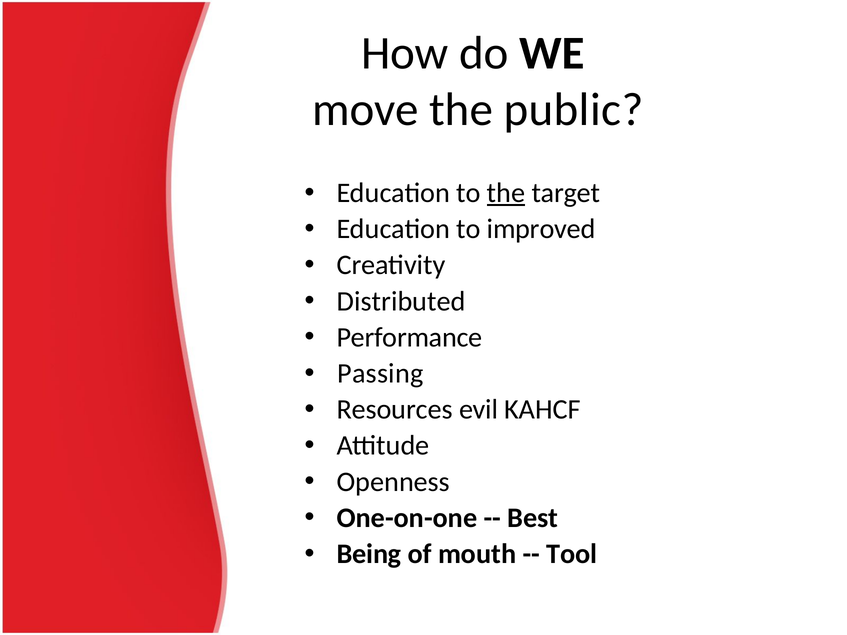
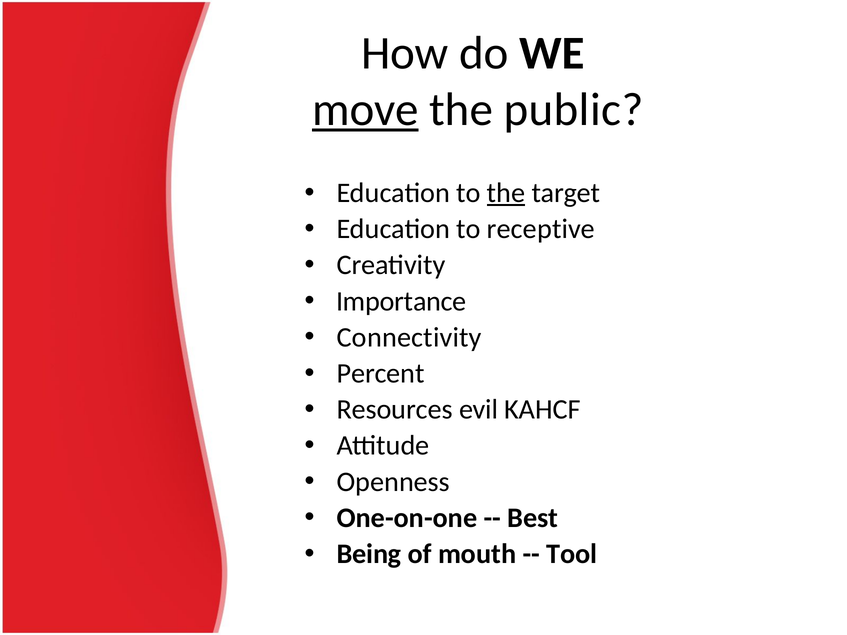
move underline: none -> present
improved: improved -> receptive
Distributed: Distributed -> Importance
Performance: Performance -> Connectivity
Passing: Passing -> Percent
